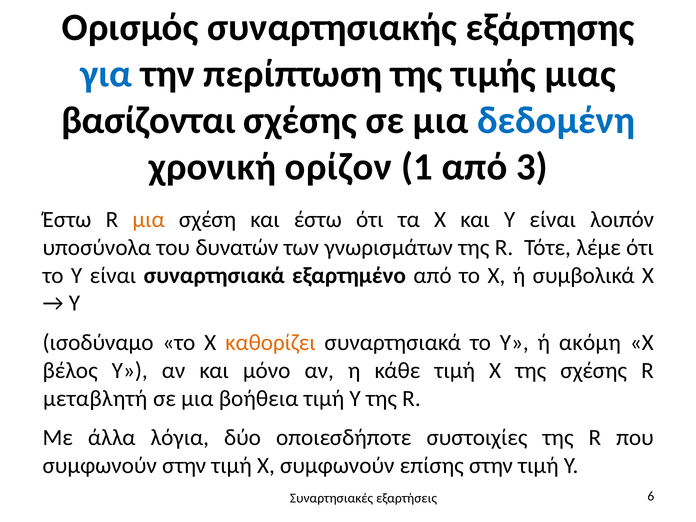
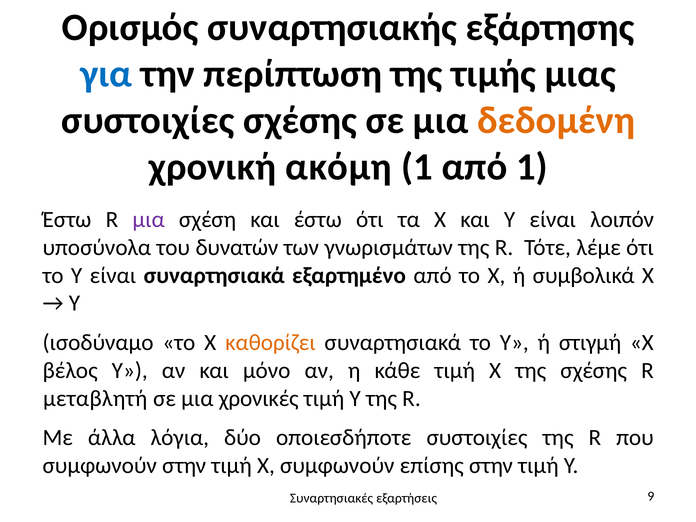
βασίζονται at (148, 120): βασίζονται -> συστοιχίες
δεδομένη colour: blue -> orange
ορίζον: ορίζον -> ακόμη
από 3: 3 -> 1
μια at (149, 220) colour: orange -> purple
ακόμη: ακόμη -> στιγμή
βοήθεια: βοήθεια -> χρονικές
6: 6 -> 9
